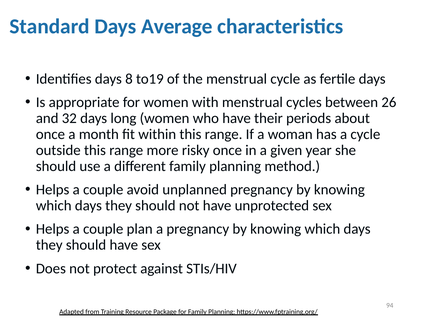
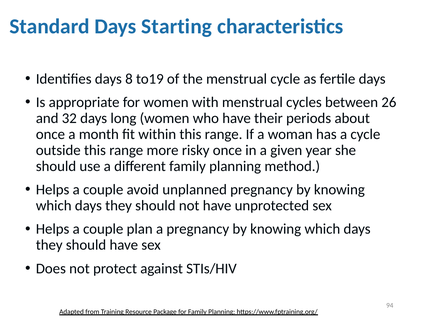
Average: Average -> Starting
